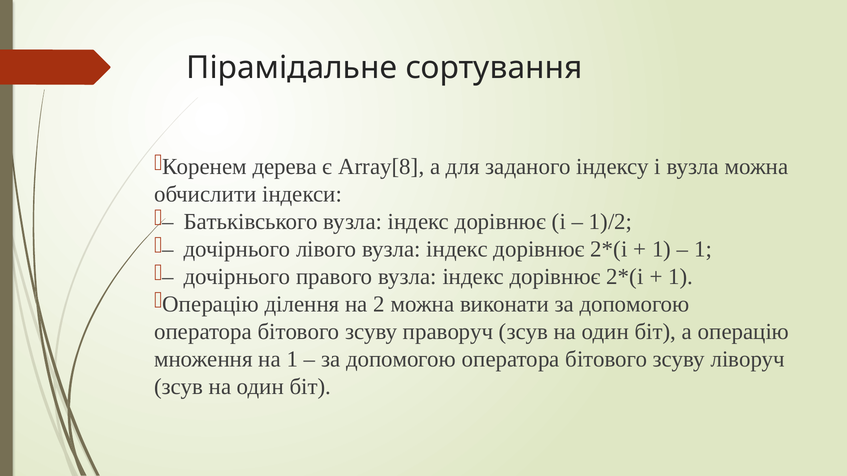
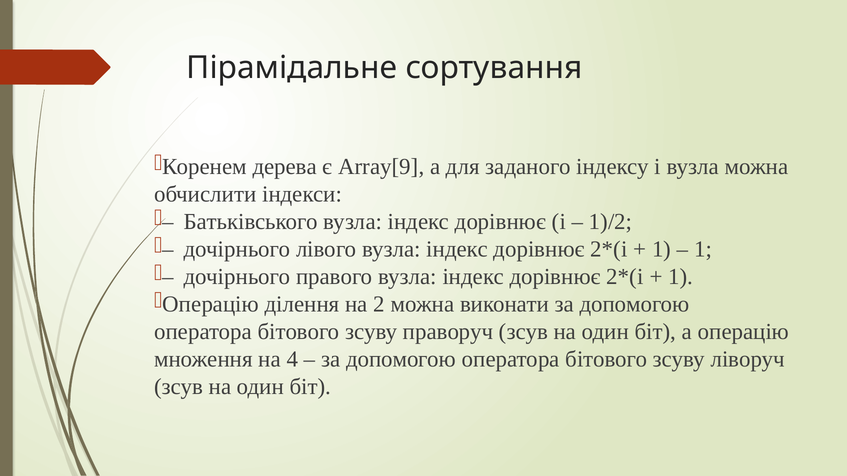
Array[8: Array[8 -> Array[9
на 1: 1 -> 4
